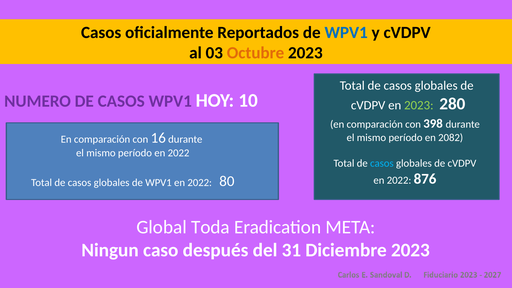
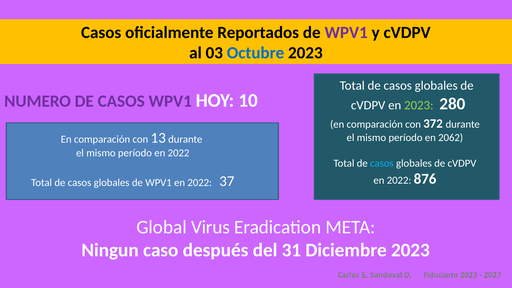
WPV1 at (346, 33) colour: blue -> purple
Octubre colour: orange -> blue
398: 398 -> 372
2082: 2082 -> 2062
16: 16 -> 13
80: 80 -> 37
Toda: Toda -> Virus
